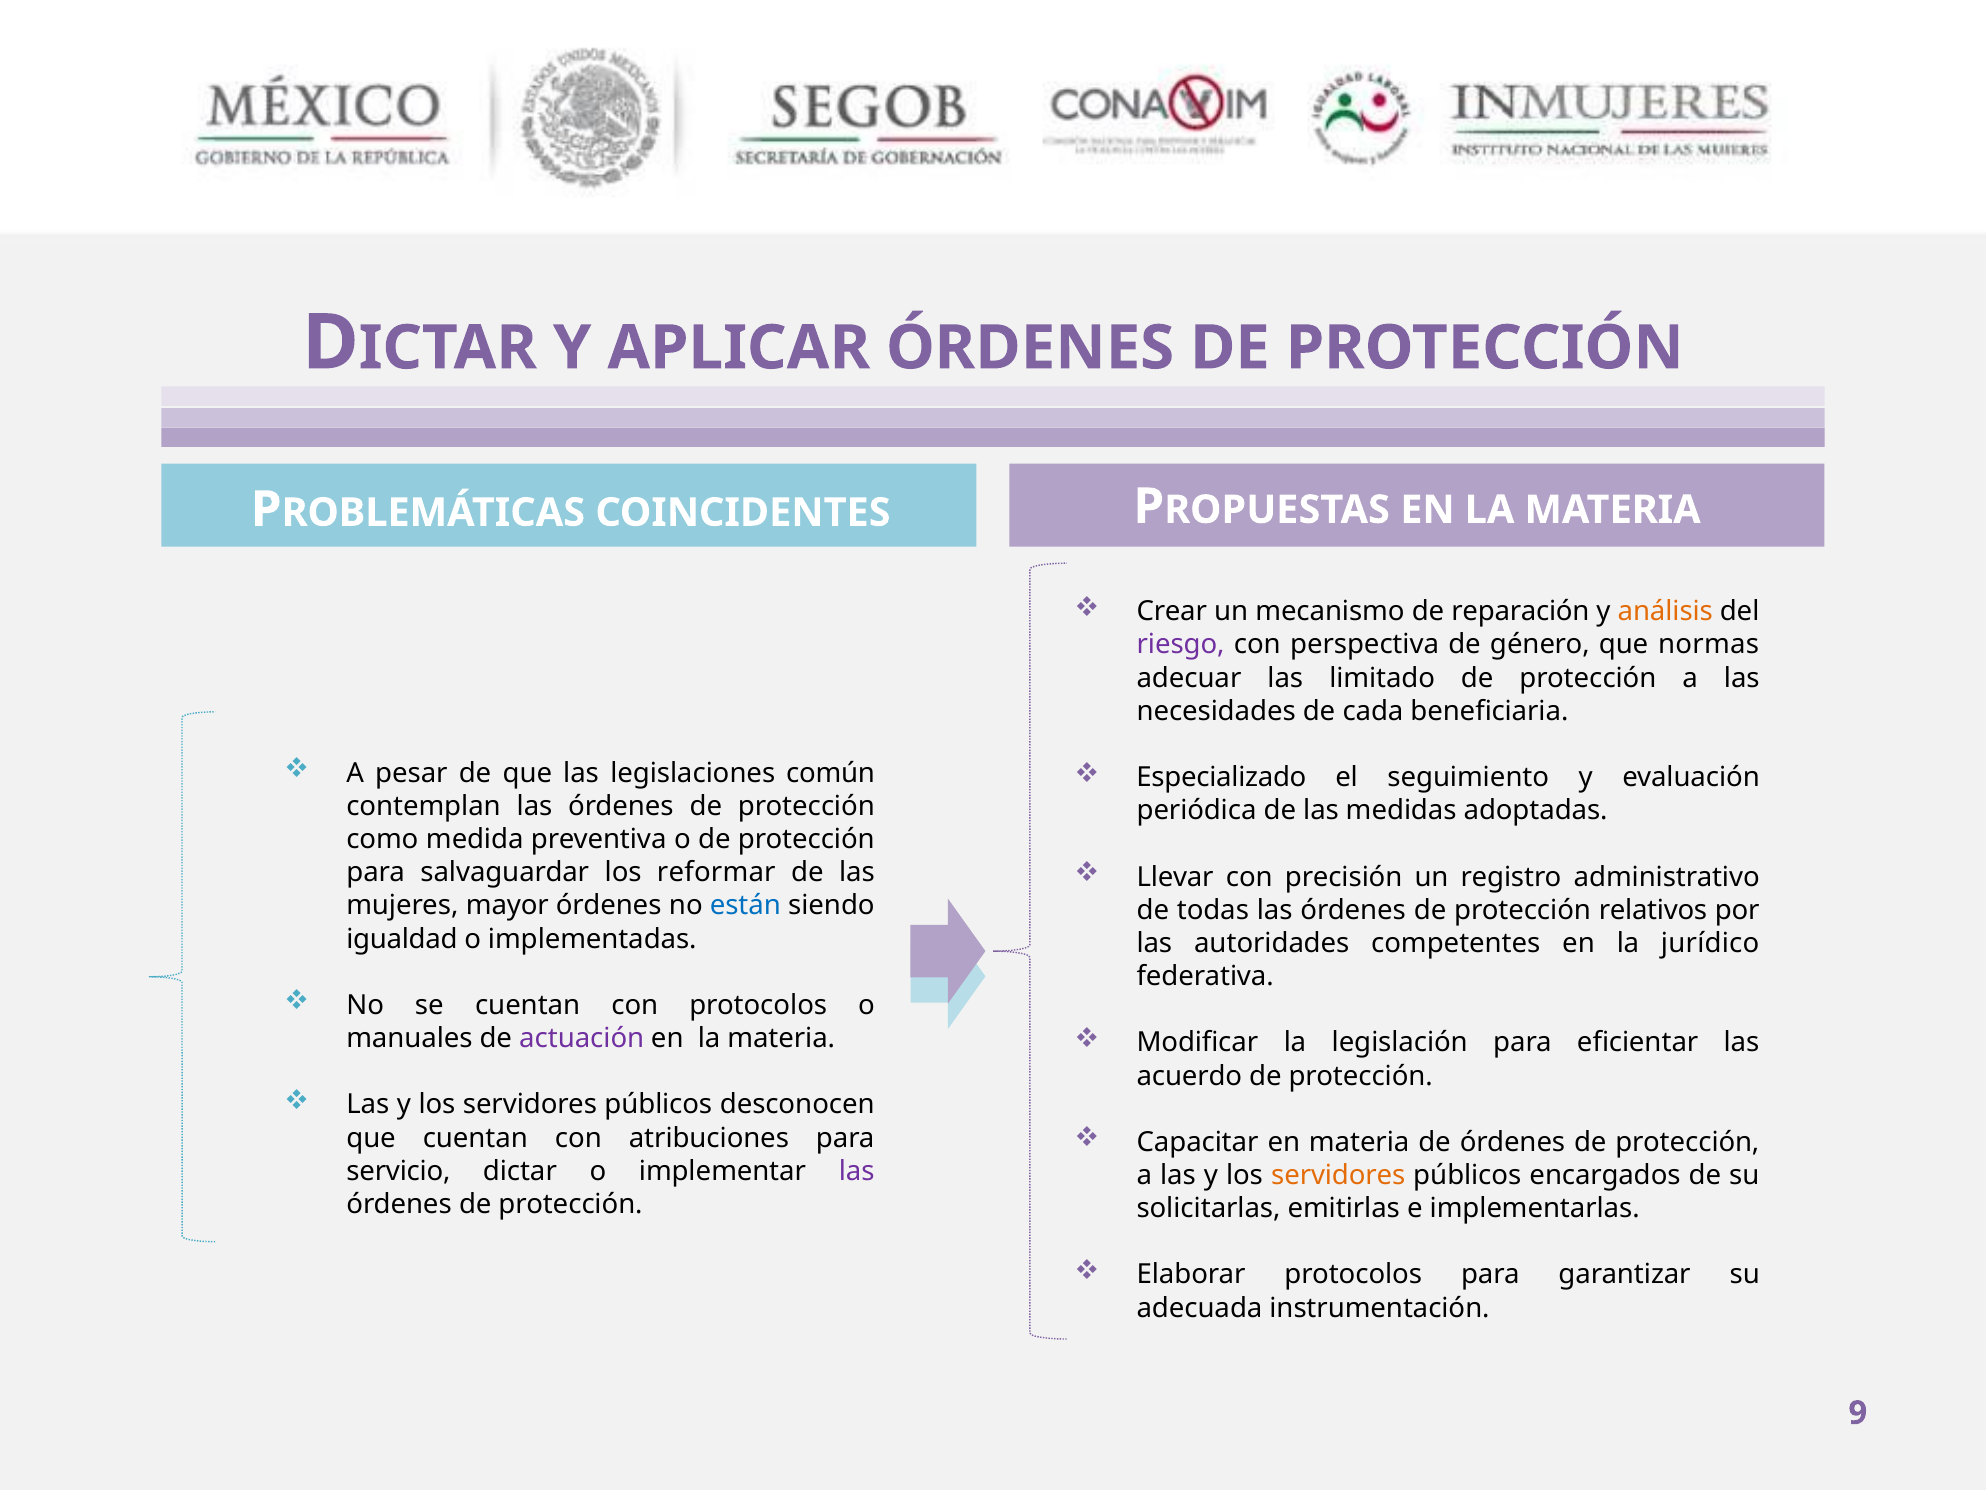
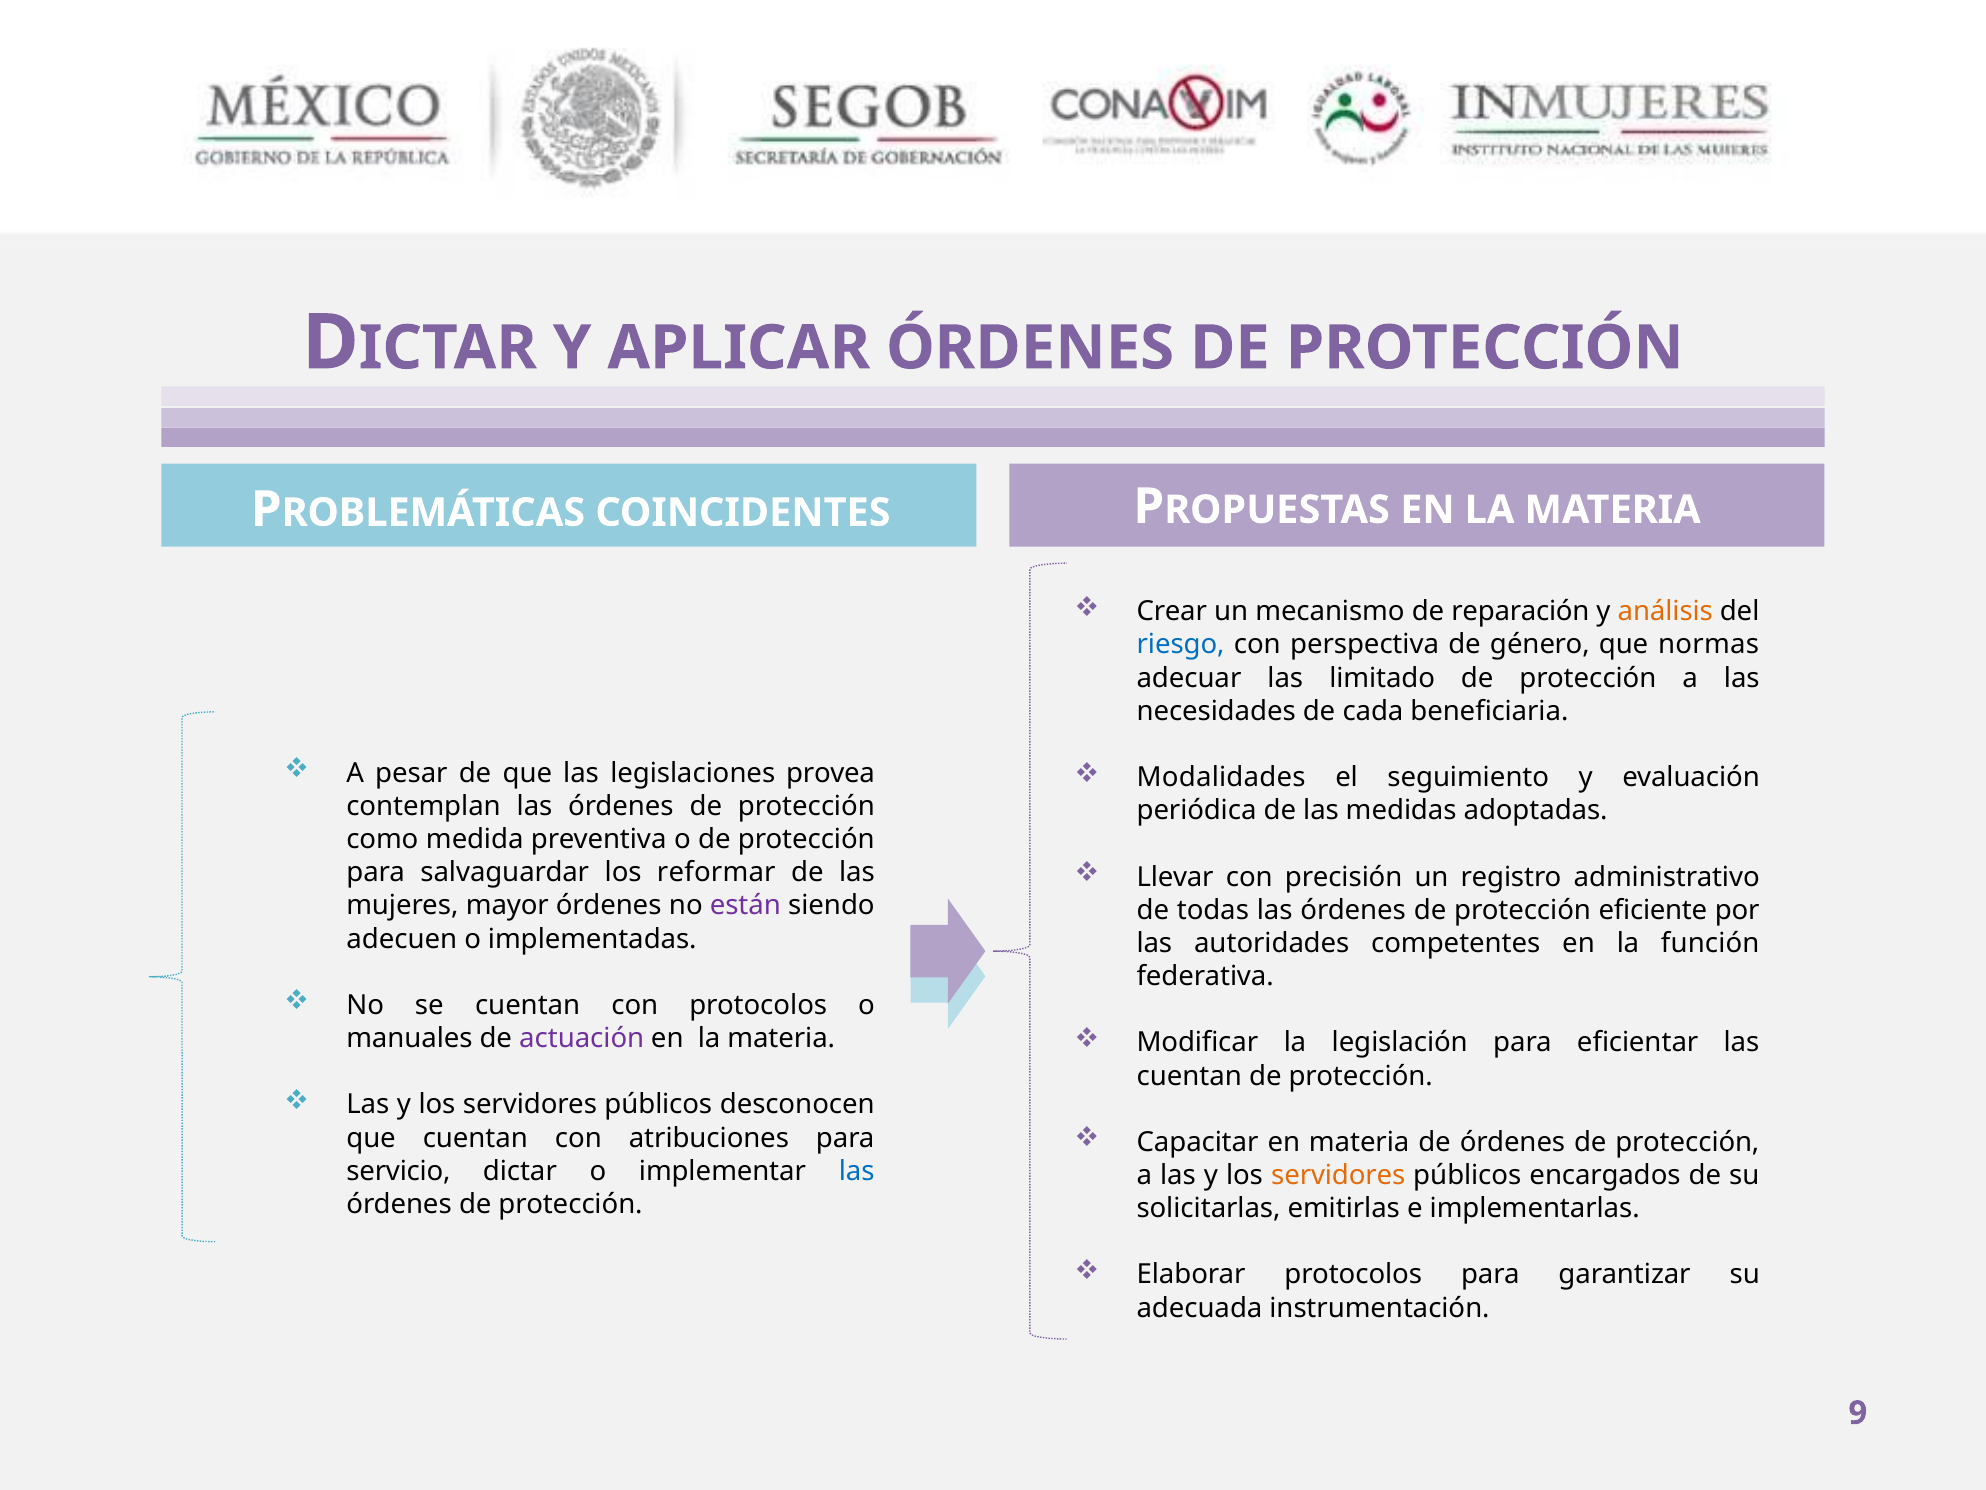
riesgo colour: purple -> blue
común: común -> provea
Especializado: Especializado -> Modalidades
están colour: blue -> purple
relativos: relativos -> eficiente
igualdad: igualdad -> adecuen
jurídico: jurídico -> función
acuerdo at (1189, 1076): acuerdo -> cuentan
las at (857, 1171) colour: purple -> blue
